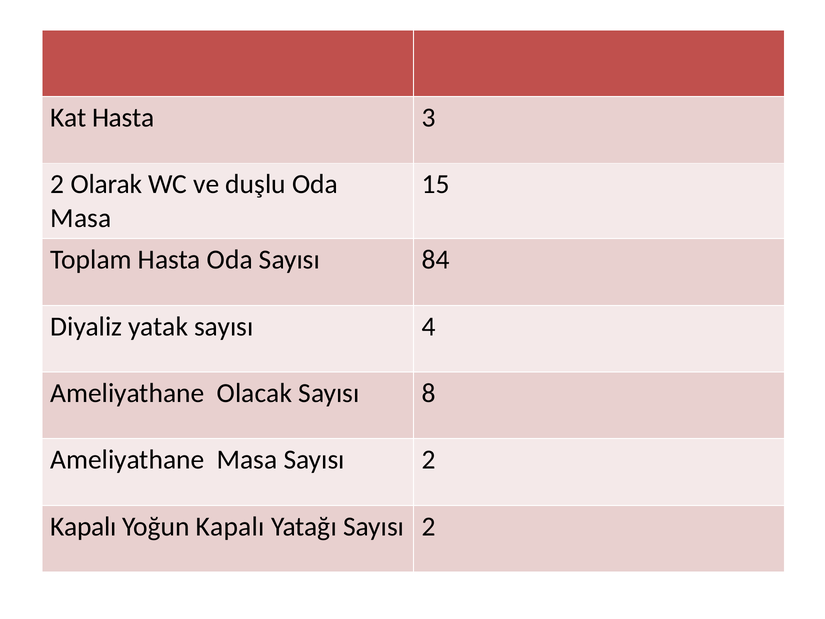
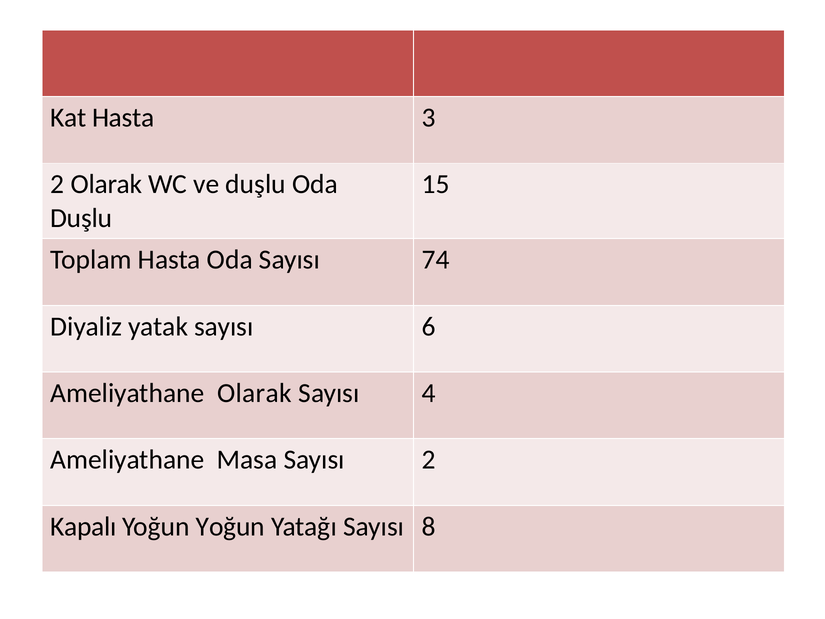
Masa at (81, 218): Masa -> Duşlu
84: 84 -> 74
4: 4 -> 6
Ameliyathane Olacak: Olacak -> Olarak
8: 8 -> 4
Yoğun Kapalı: Kapalı -> Yoğun
Yatağı Sayısı 2: 2 -> 8
